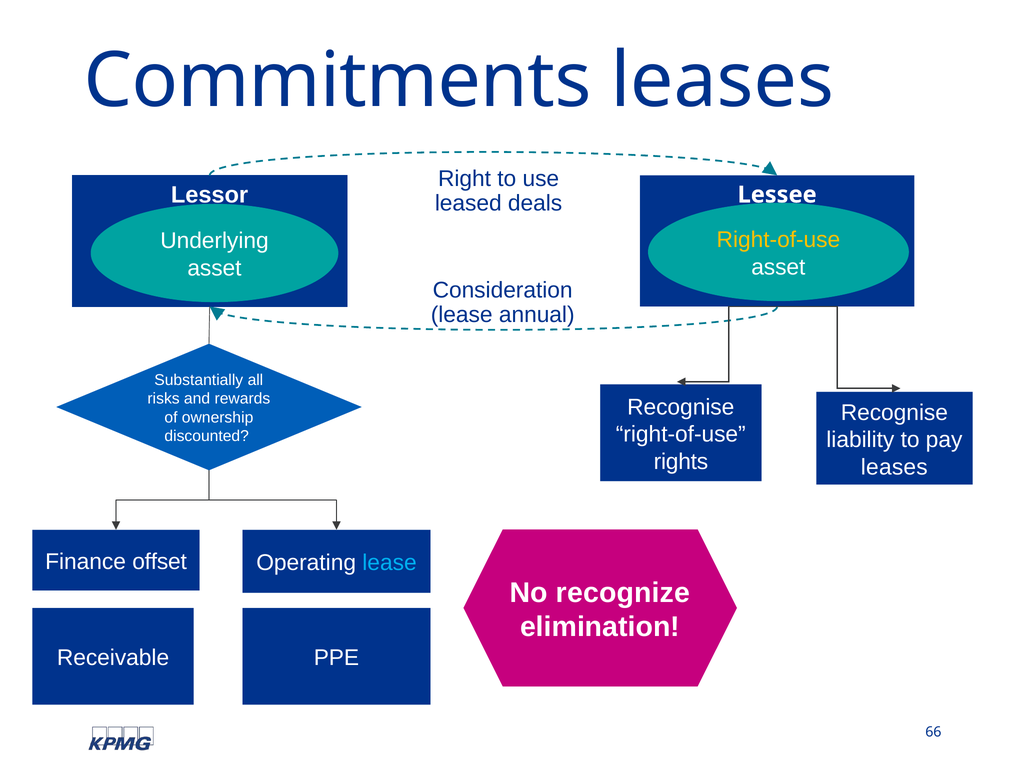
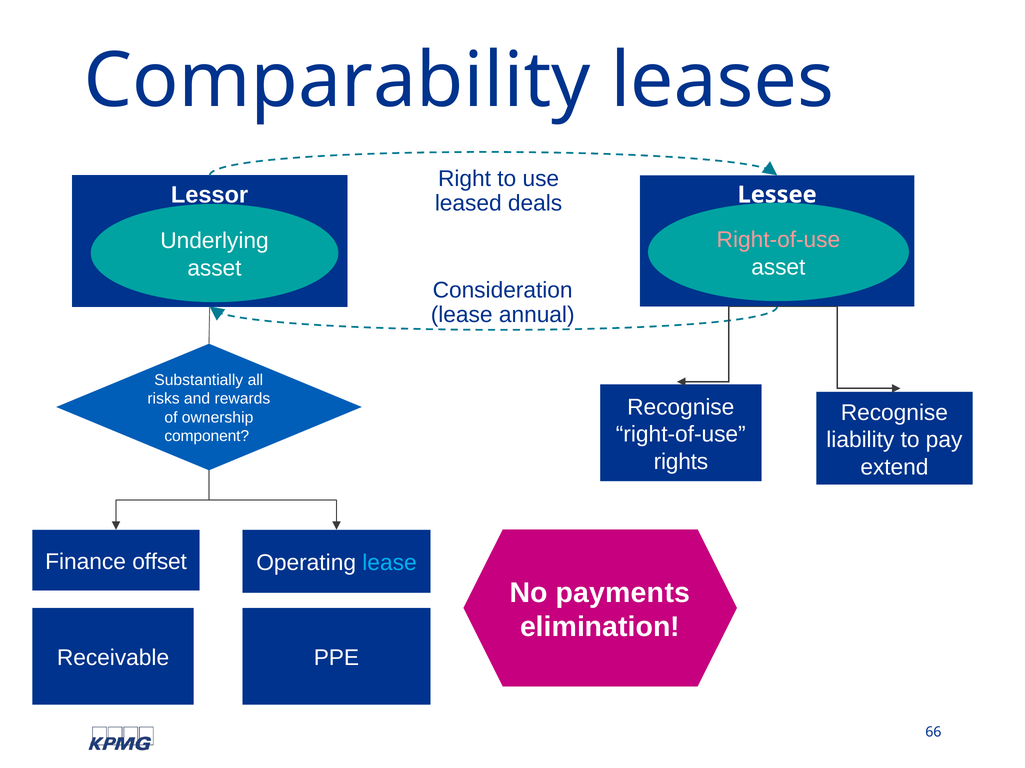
Commitments: Commitments -> Comparability
Right-of-use at (778, 240) colour: yellow -> pink
discounted: discounted -> component
leases at (894, 468): leases -> extend
recognize: recognize -> payments
